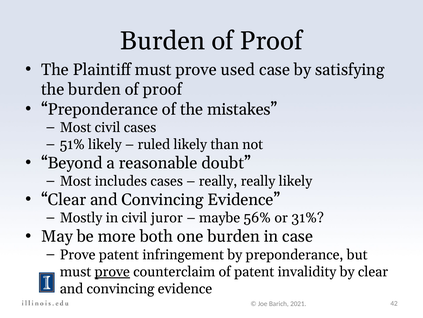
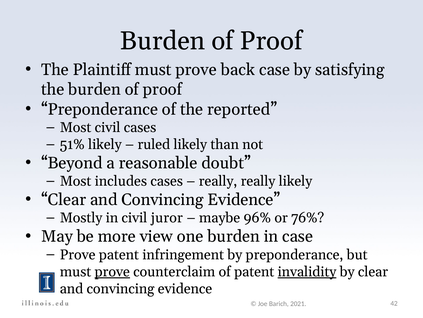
used: used -> back
mistakes: mistakes -> reported
56%: 56% -> 96%
31%: 31% -> 76%
both: both -> view
invalidity underline: none -> present
